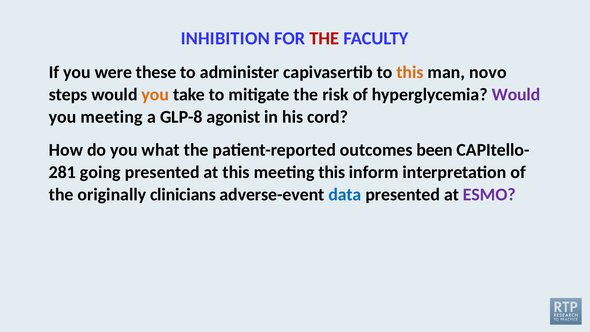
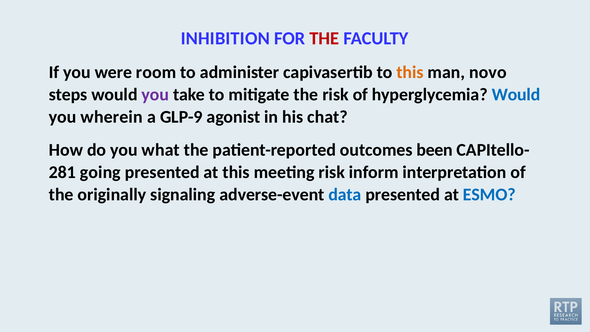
these: these -> room
you at (155, 95) colour: orange -> purple
Would at (516, 95) colour: purple -> blue
you meeting: meeting -> wherein
GLP-8: GLP-8 -> GLP-9
cord: cord -> chat
meeting this: this -> risk
clinicians: clinicians -> signaling
ESMO colour: purple -> blue
